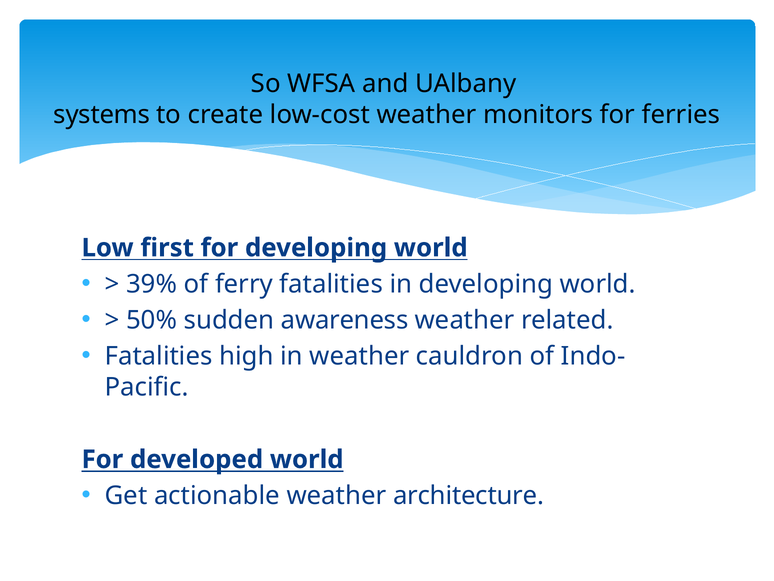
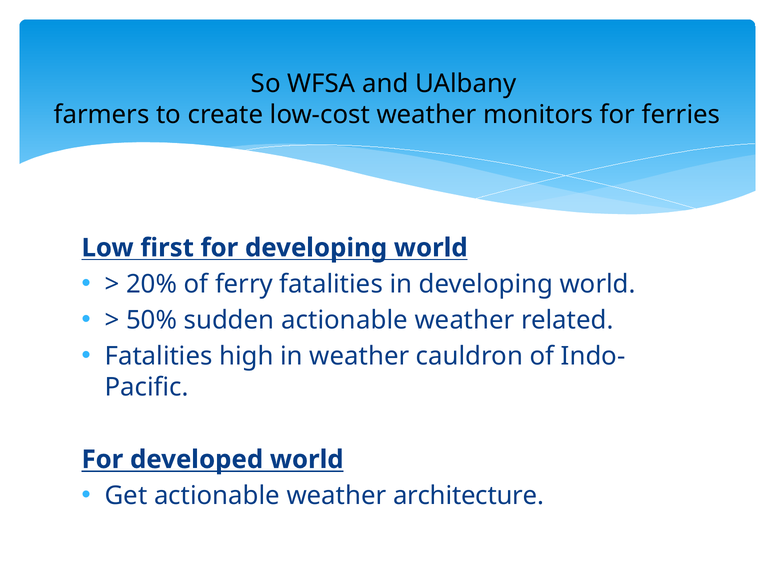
systems: systems -> farmers
39%: 39% -> 20%
sudden awareness: awareness -> actionable
